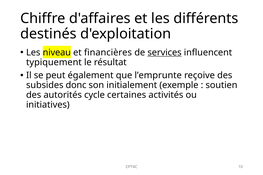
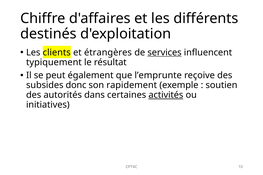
niveau: niveau -> clients
financières: financières -> étrangères
initialement: initialement -> rapidement
cycle: cycle -> dans
activités underline: none -> present
